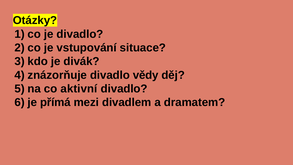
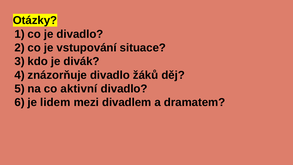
vědy: vědy -> žáků
přímá: přímá -> lidem
